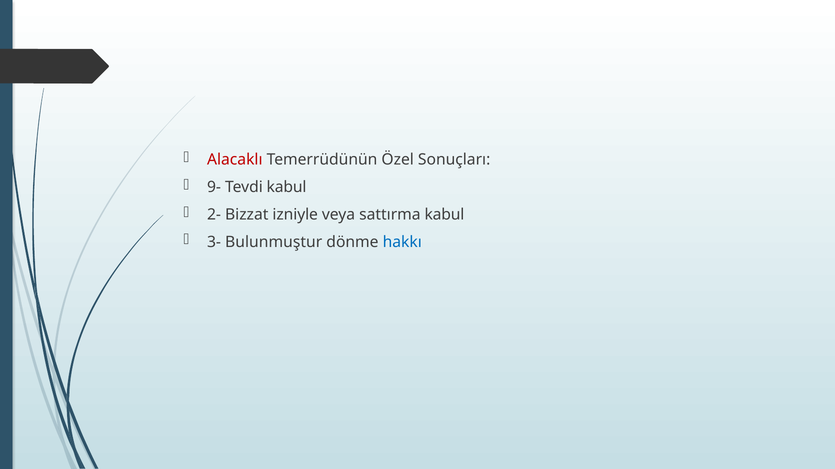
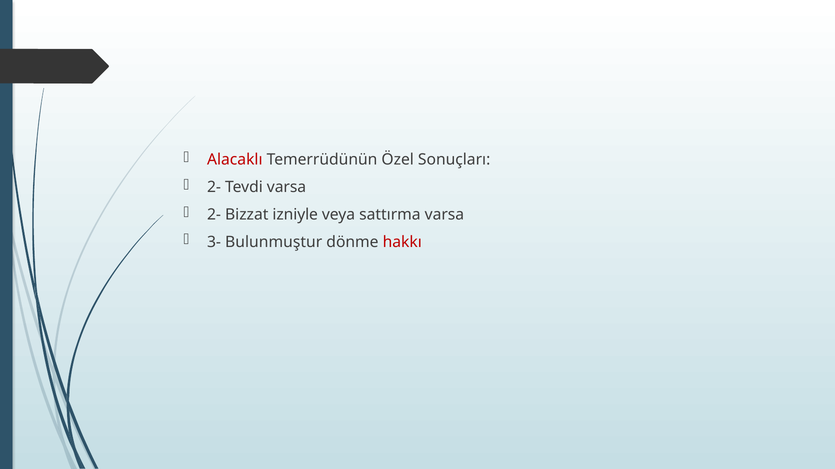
9- at (214, 187): 9- -> 2-
Tevdi kabul: kabul -> varsa
sattırma kabul: kabul -> varsa
hakkı colour: blue -> red
